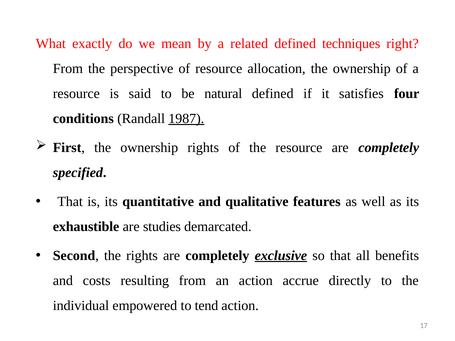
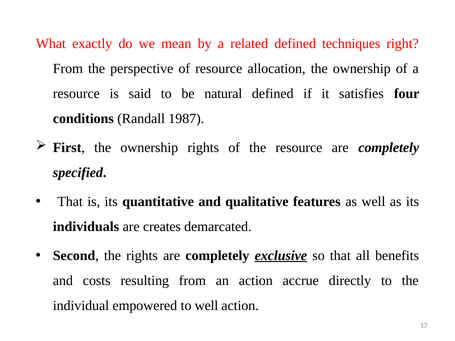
1987 underline: present -> none
exhaustible: exhaustible -> individuals
studies: studies -> creates
to tend: tend -> well
